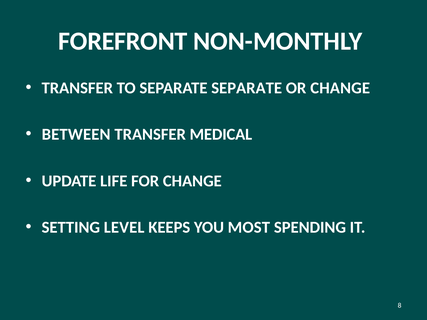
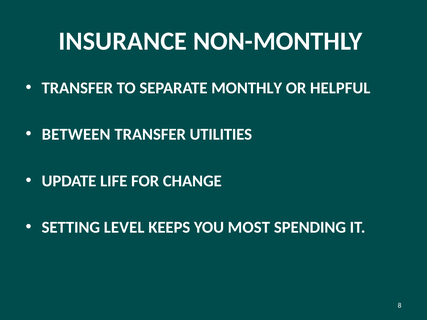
FOREFRONT: FOREFRONT -> INSURANCE
SEPARATE SEPARATE: SEPARATE -> MONTHLY
OR CHANGE: CHANGE -> HELPFUL
MEDICAL: MEDICAL -> UTILITIES
